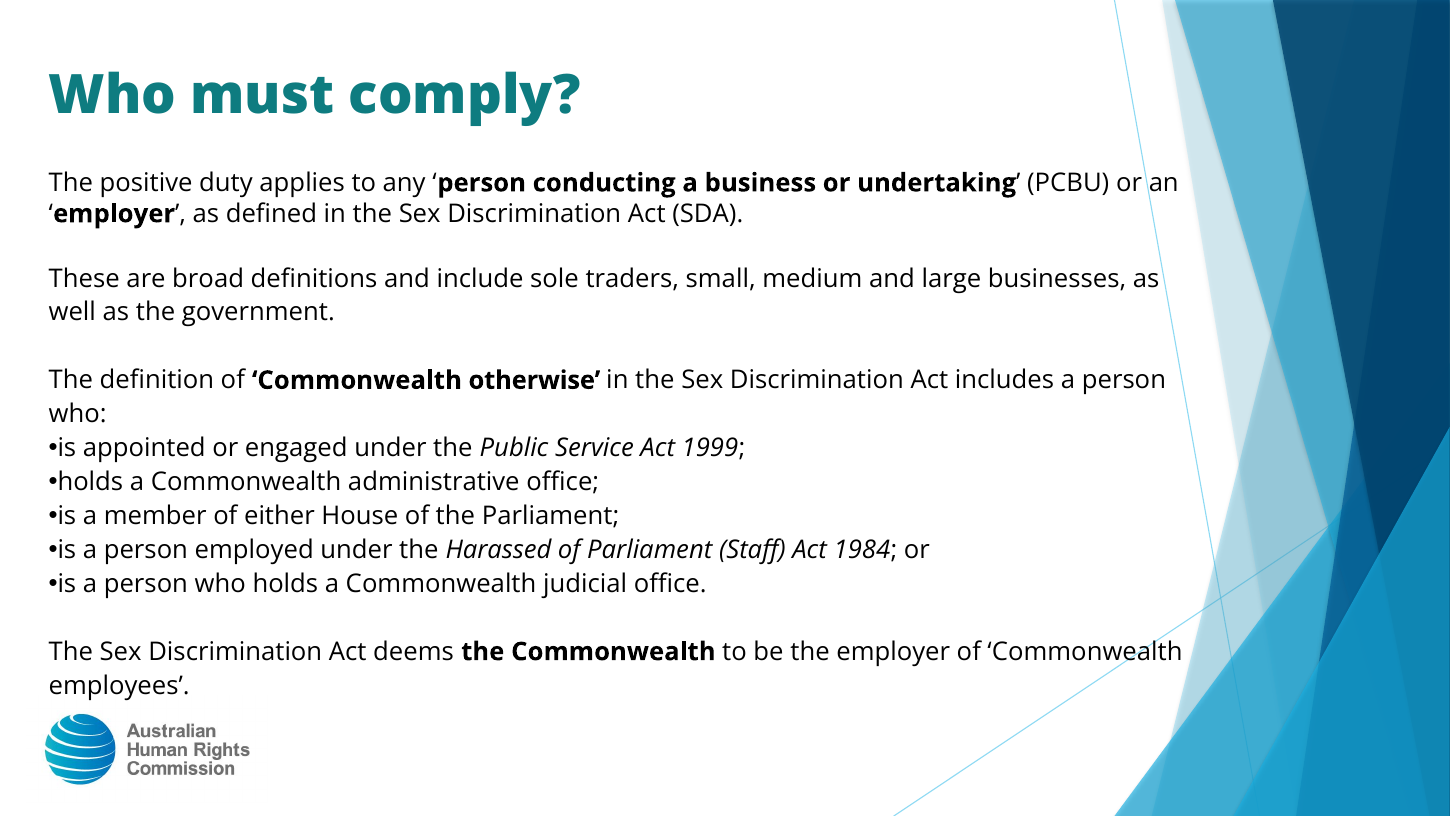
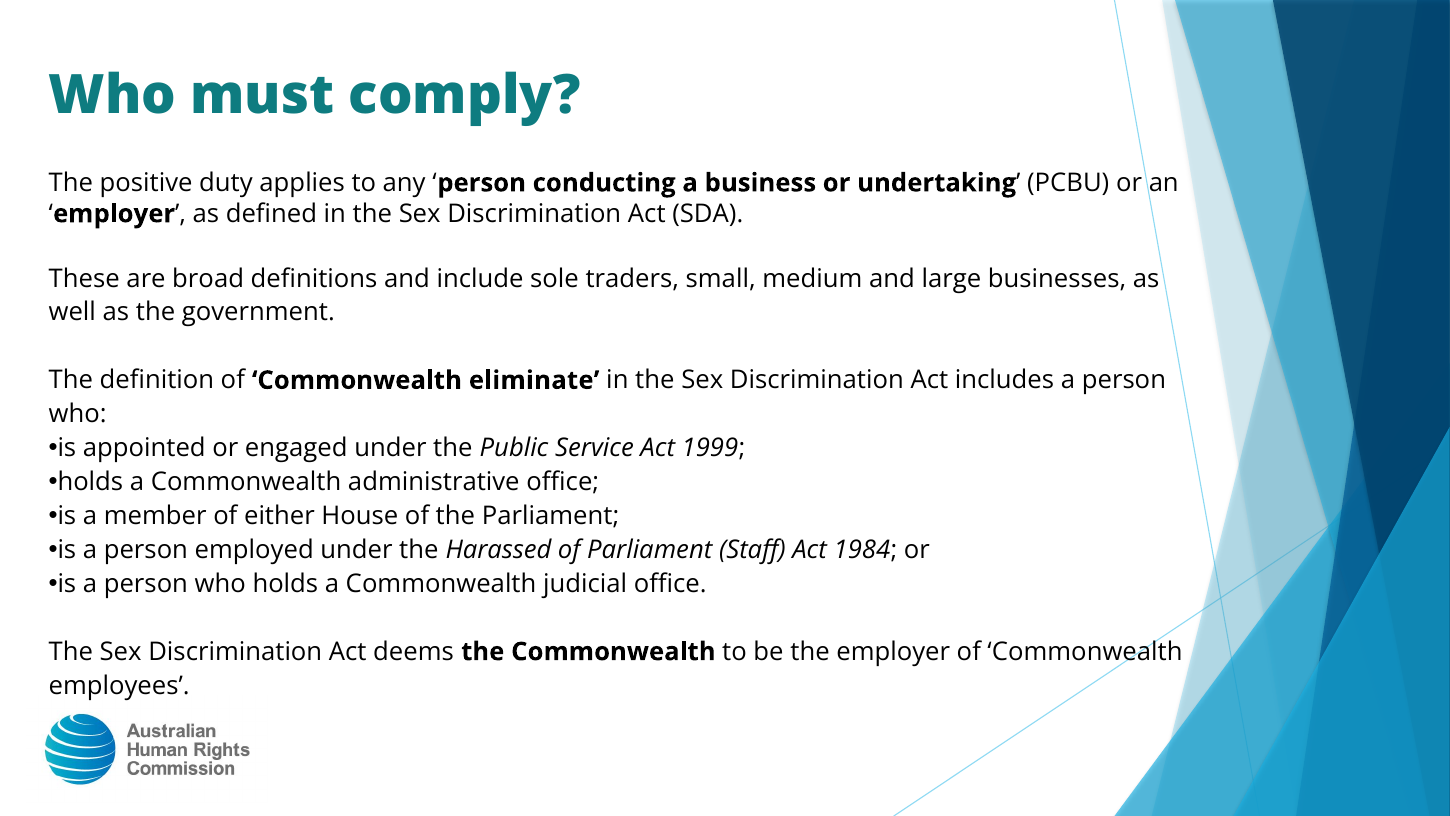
otherwise: otherwise -> eliminate
